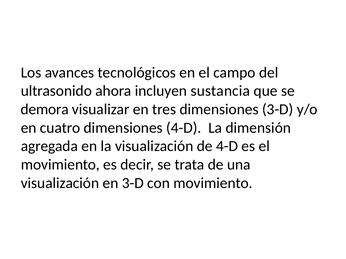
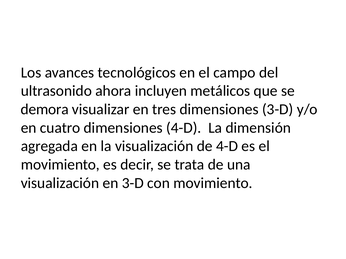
sustancia: sustancia -> metálicos
